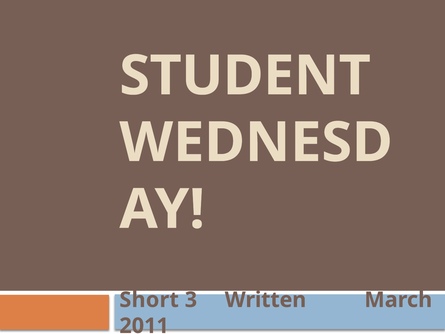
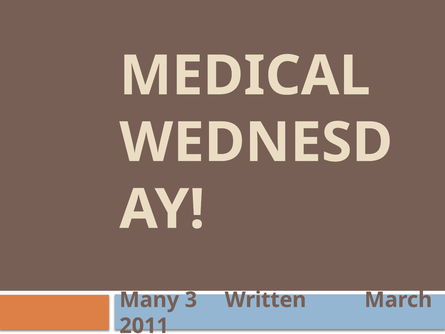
STUDENT: STUDENT -> MEDICAL
Short: Short -> Many
